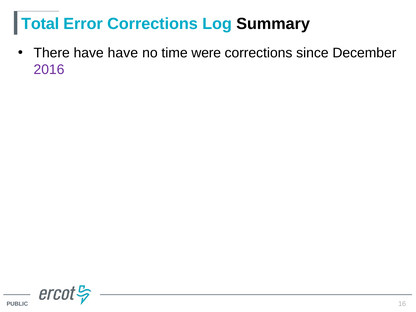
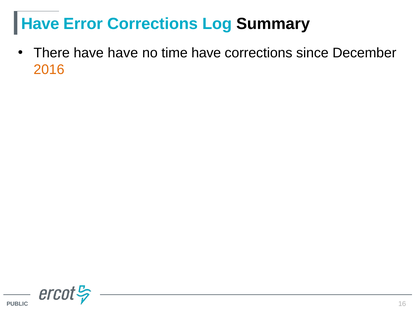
Total at (40, 24): Total -> Have
time were: were -> have
2016 colour: purple -> orange
